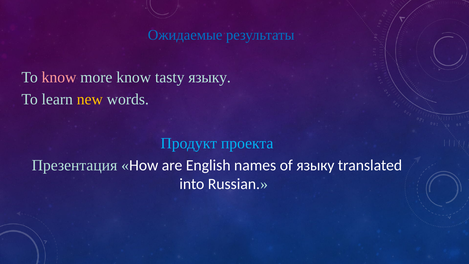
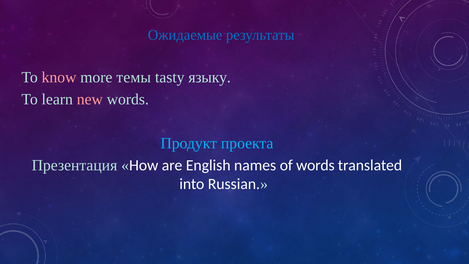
more know: know -> темы
new colour: yellow -> pink
of языку: языку -> words
